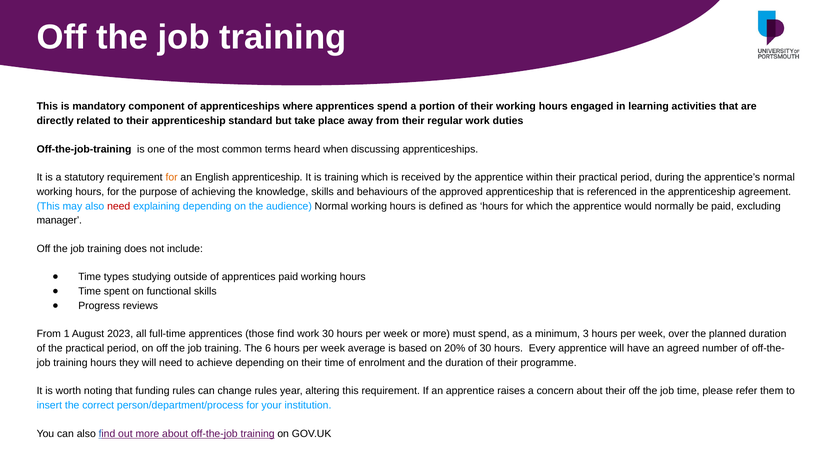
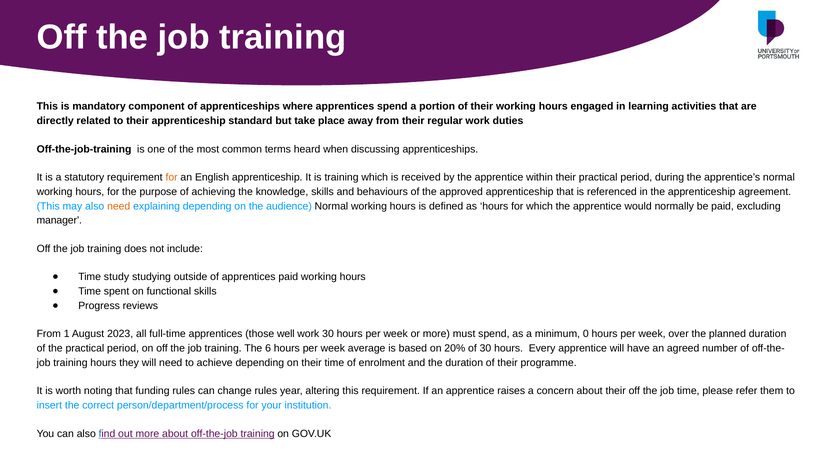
need at (119, 206) colour: red -> orange
types: types -> study
those find: find -> well
3: 3 -> 0
